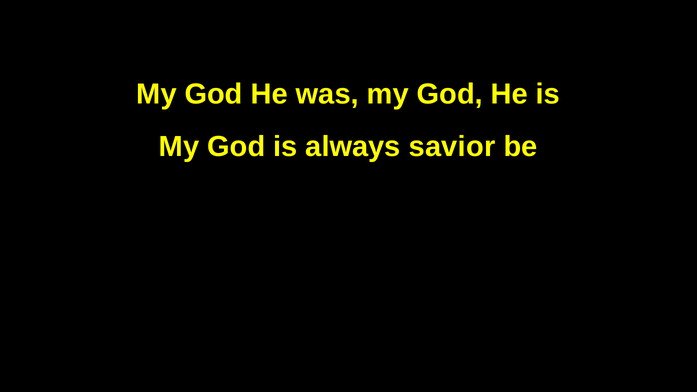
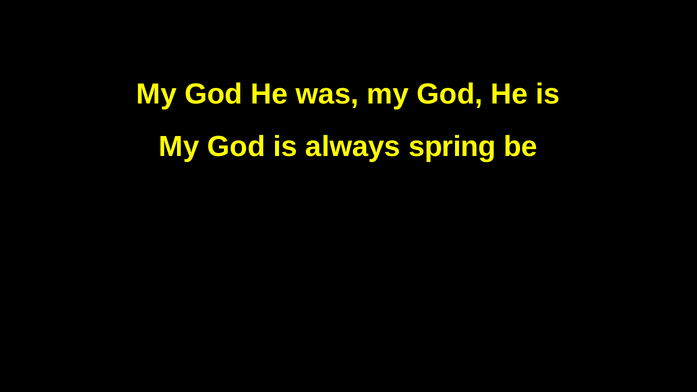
savior: savior -> spring
